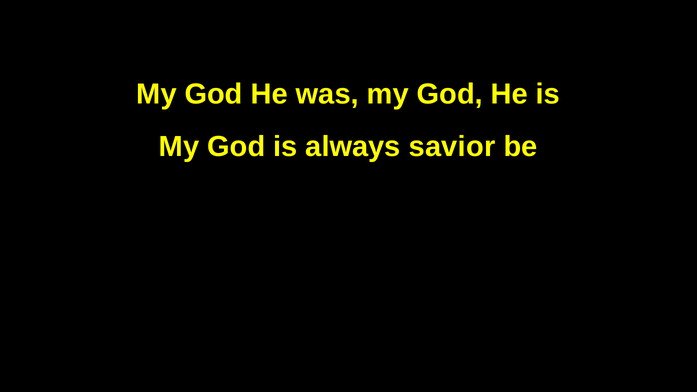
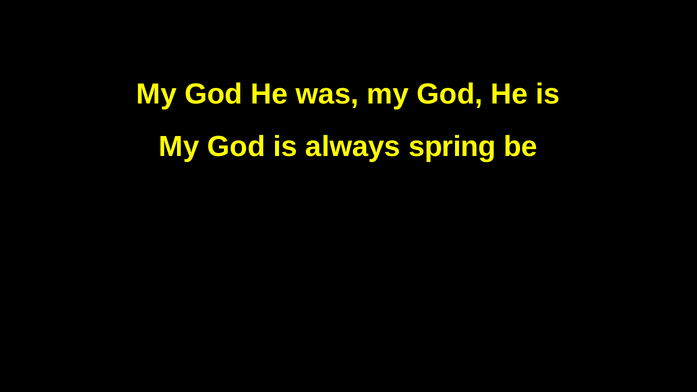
savior: savior -> spring
